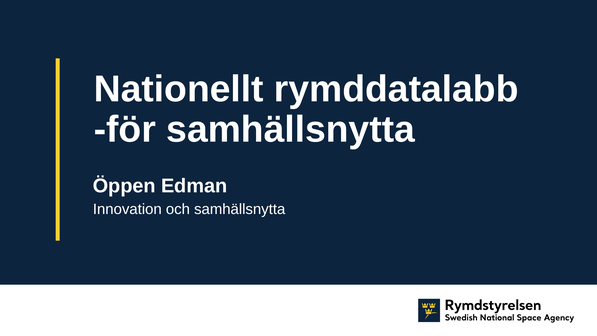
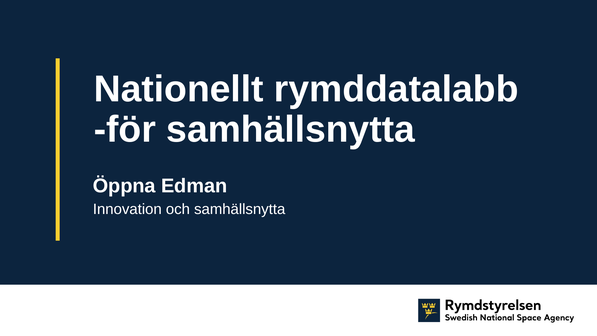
Öppen: Öppen -> Öppna
